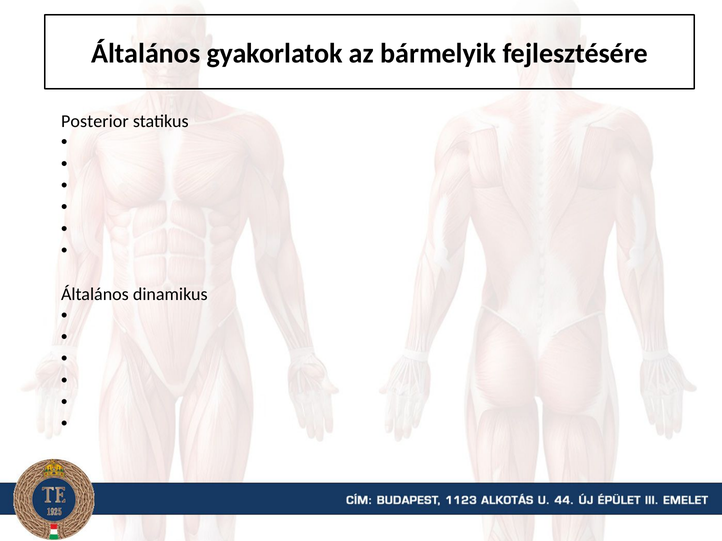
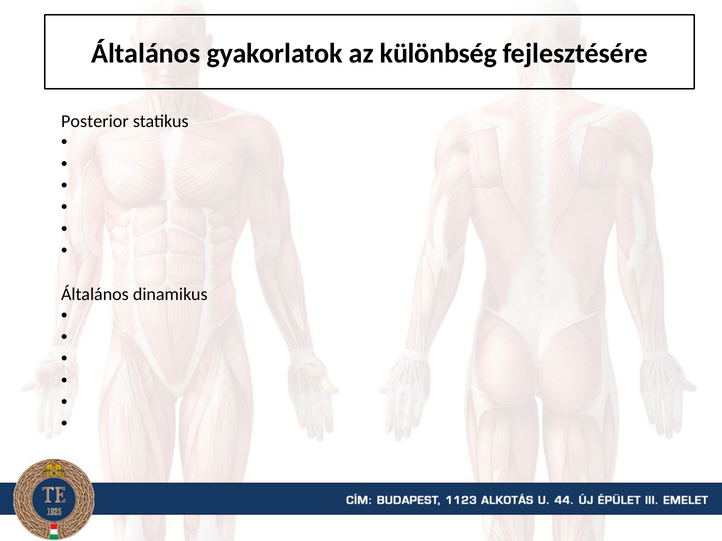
bármelyik: bármelyik -> különbség
